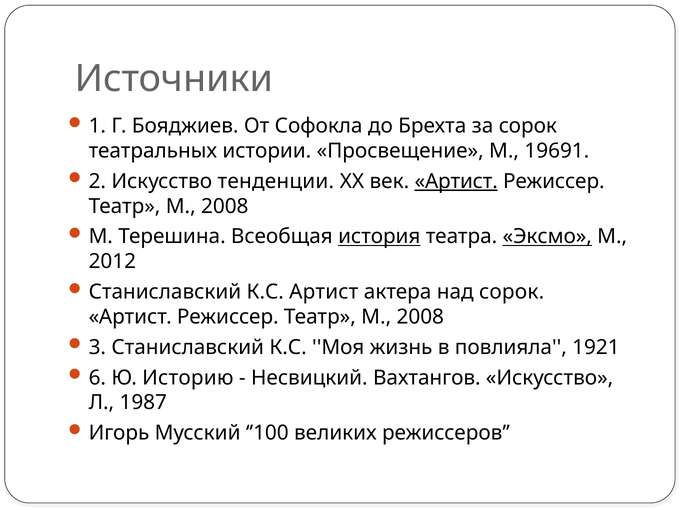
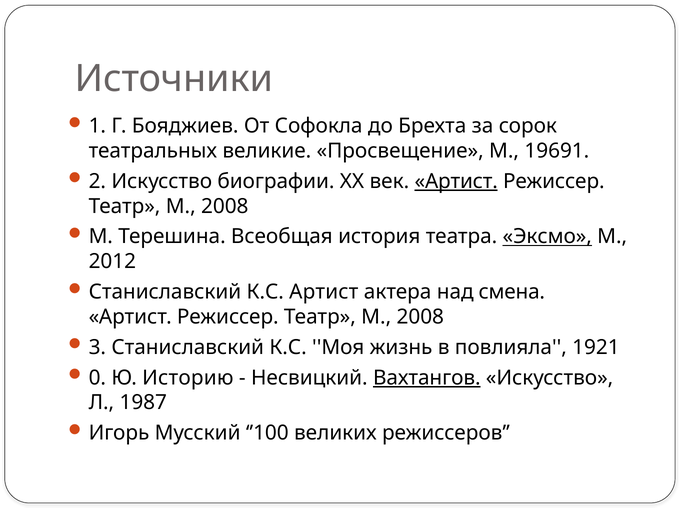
истории: истории -> великие
тенденции: тенденции -> биографии
история underline: present -> none
над сорок: сорок -> смена
6: 6 -> 0
Вахтангов underline: none -> present
